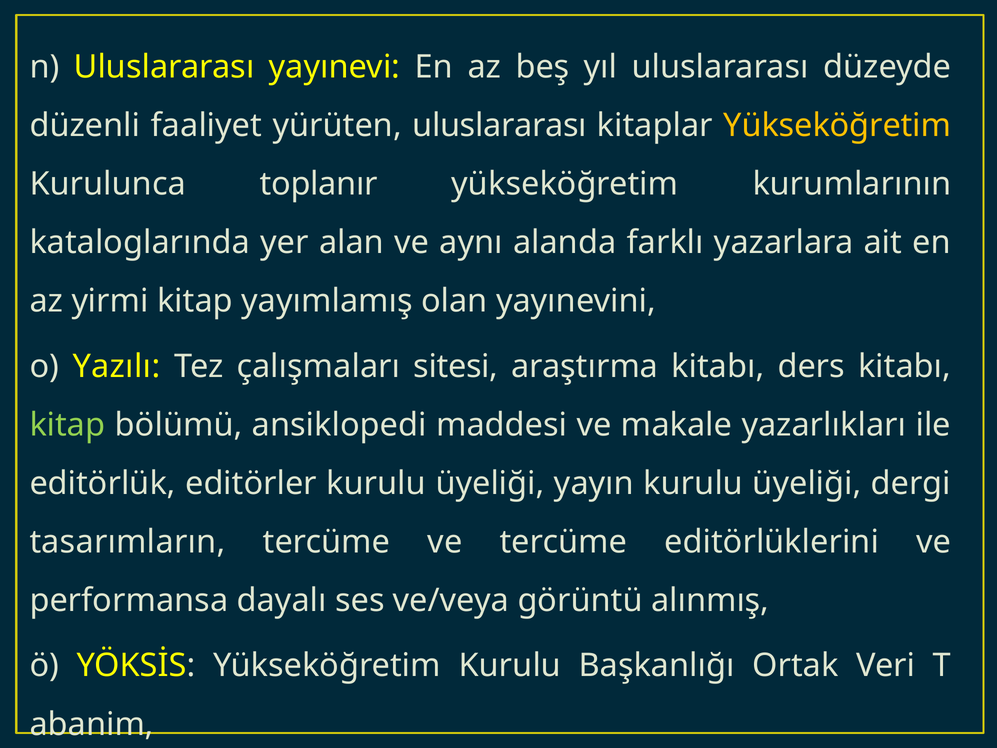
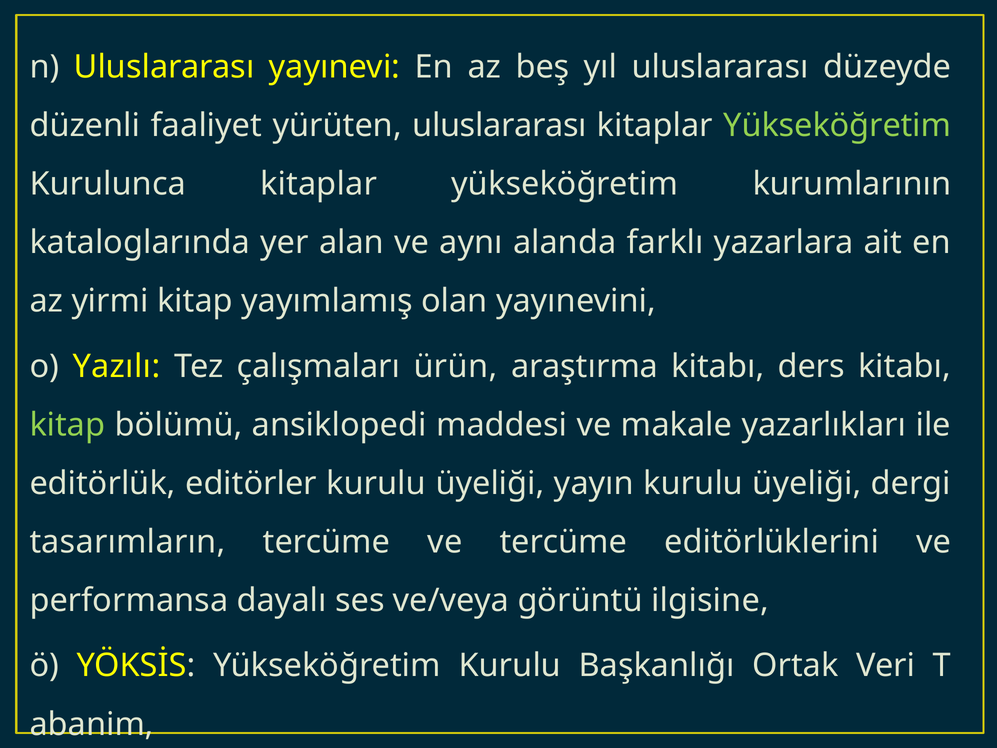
Yükseköğretim at (837, 125) colour: yellow -> light green
Kurulunca toplanır: toplanır -> kitaplar
sitesi: sitesi -> ürün
alınmış: alınmış -> ilgisine
